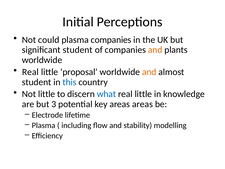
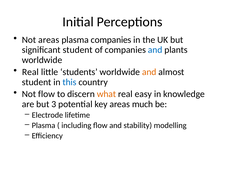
Not could: could -> areas
and at (155, 50) colour: orange -> blue
proposal: proposal -> students
Not little: little -> flow
what colour: blue -> orange
little at (143, 94): little -> easy
areas areas: areas -> much
